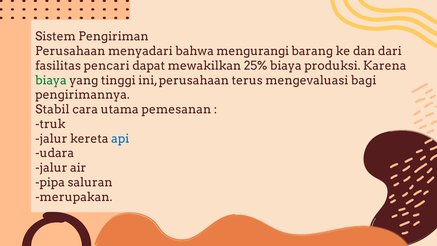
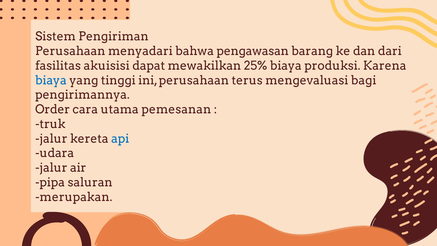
mengurangi: mengurangi -> pengawasan
pencari: pencari -> akuisisi
biaya at (51, 80) colour: green -> blue
Stabil: Stabil -> Order
